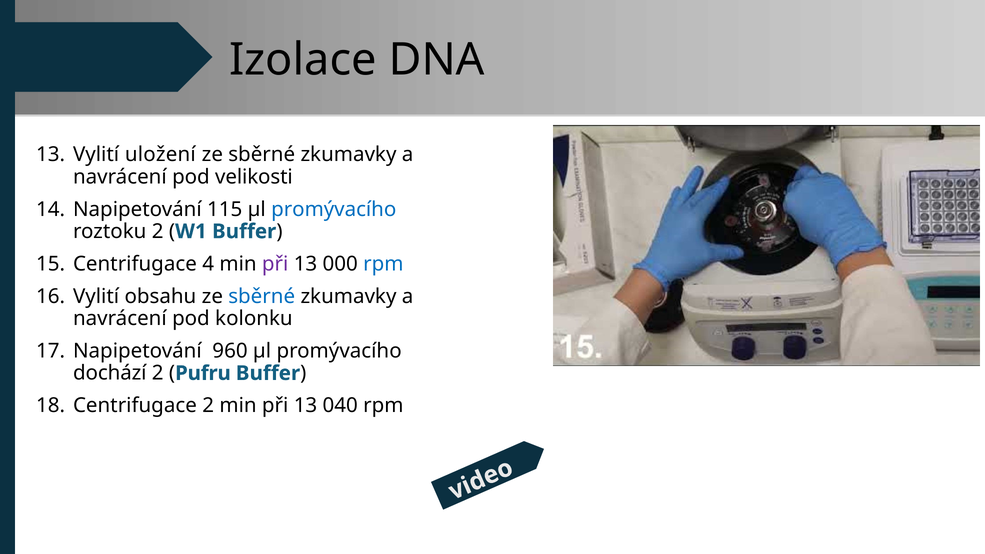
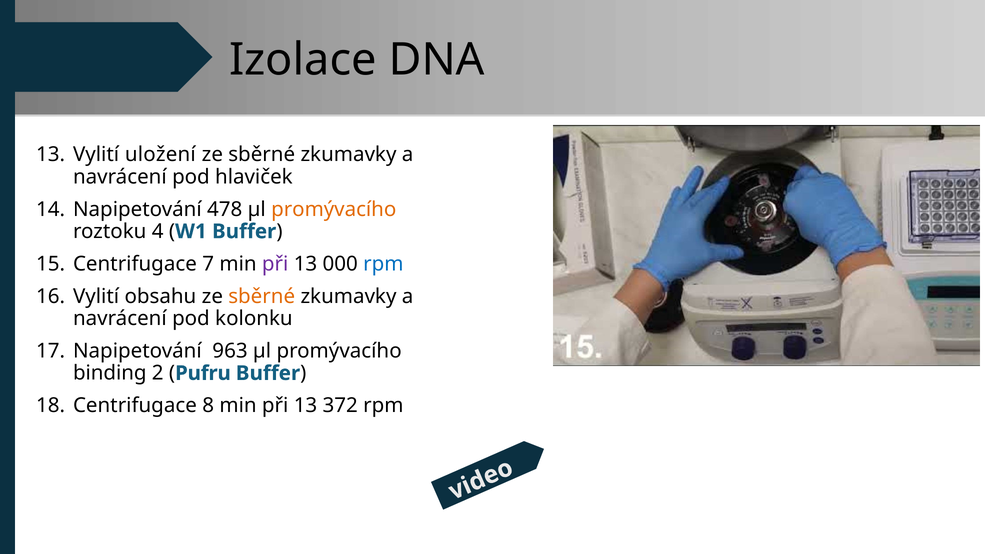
velikosti: velikosti -> hlaviček
115: 115 -> 478
promývacího at (334, 209) colour: blue -> orange
roztoku 2: 2 -> 4
4: 4 -> 7
sběrné at (262, 296) colour: blue -> orange
960: 960 -> 963
dochází: dochází -> binding
Centrifugace 2: 2 -> 8
040: 040 -> 372
